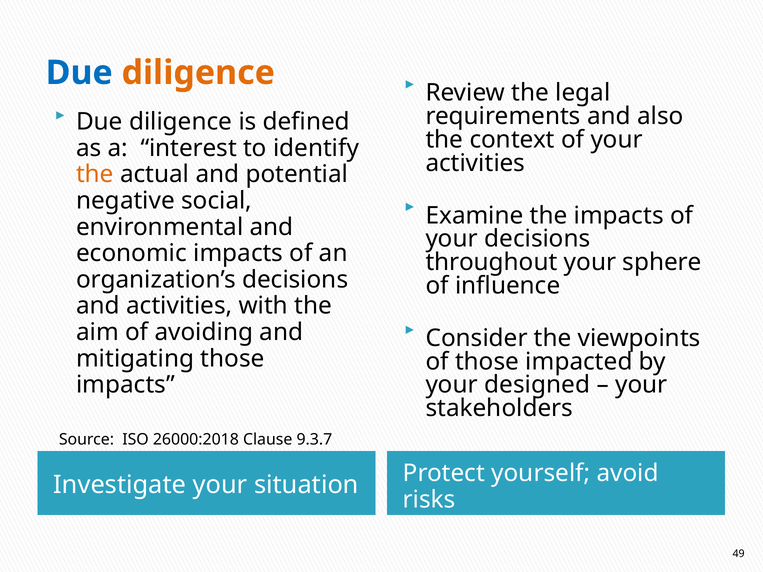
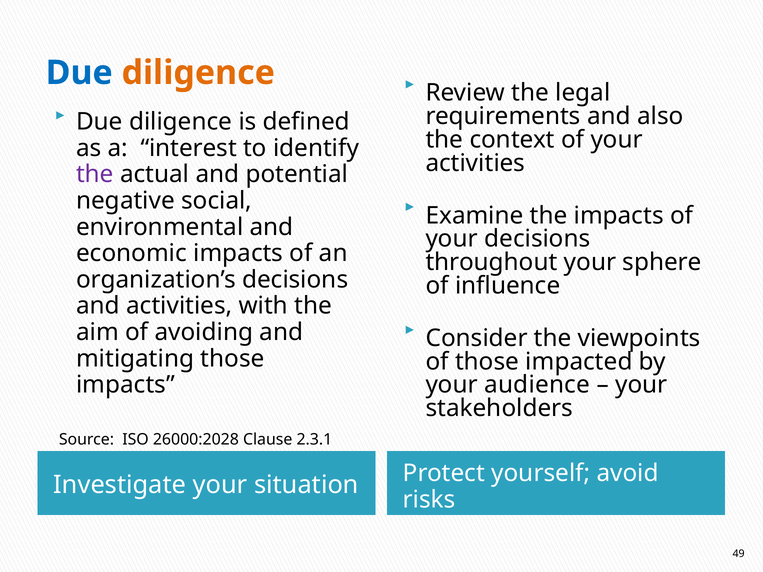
the at (95, 174) colour: orange -> purple
designed: designed -> audience
26000:2018: 26000:2018 -> 26000:2028
9.3.7: 9.3.7 -> 2.3.1
